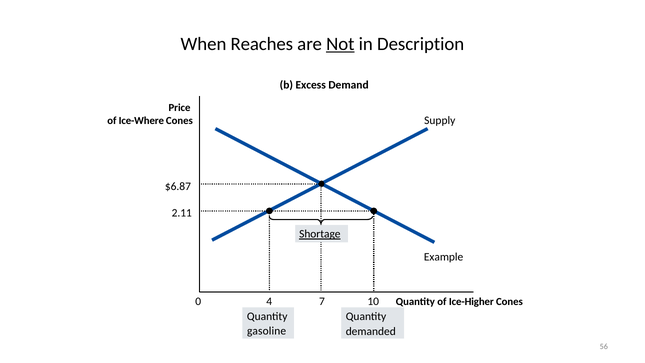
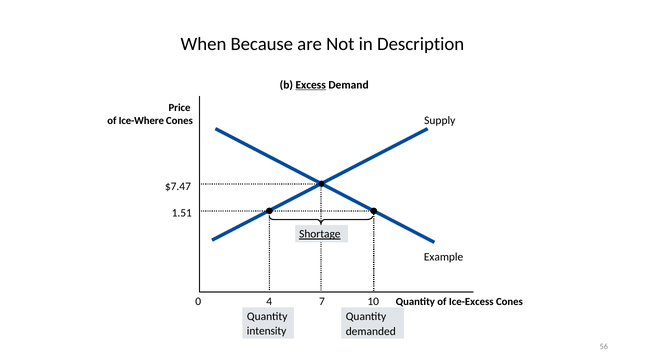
Reaches: Reaches -> Because
Not underline: present -> none
Excess underline: none -> present
$6.87: $6.87 -> $7.47
2.11: 2.11 -> 1.51
Ice-Higher: Ice-Higher -> Ice-Excess
gasoline: gasoline -> intensity
